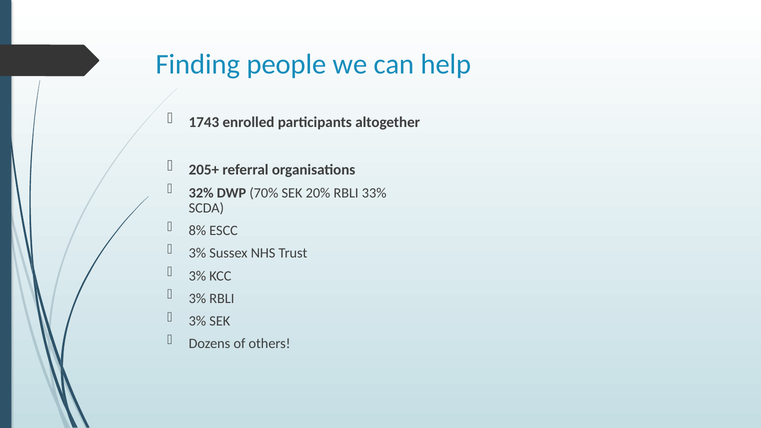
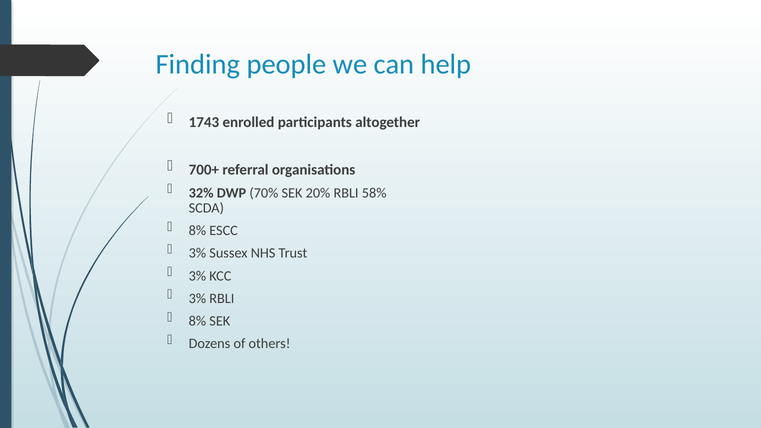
205+: 205+ -> 700+
33%: 33% -> 58%
3% at (197, 321): 3% -> 8%
